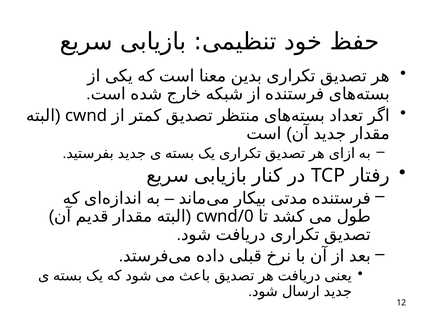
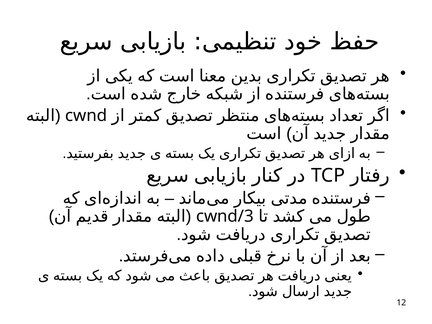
cwnd/0: cwnd/0 -> cwnd/3
